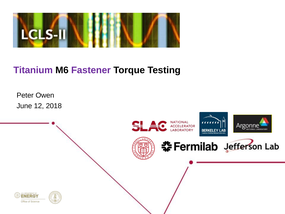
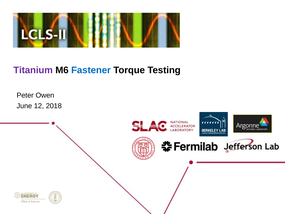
Fastener colour: purple -> blue
